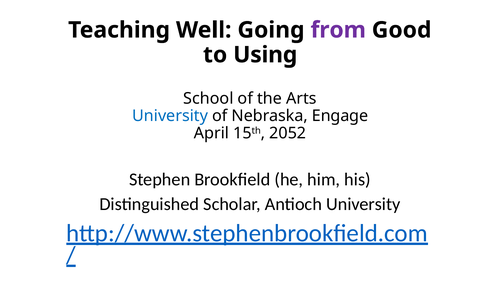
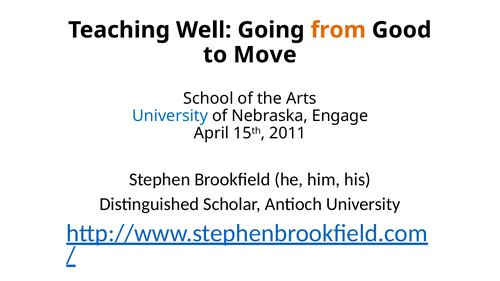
from colour: purple -> orange
Using: Using -> Move
2052: 2052 -> 2011
